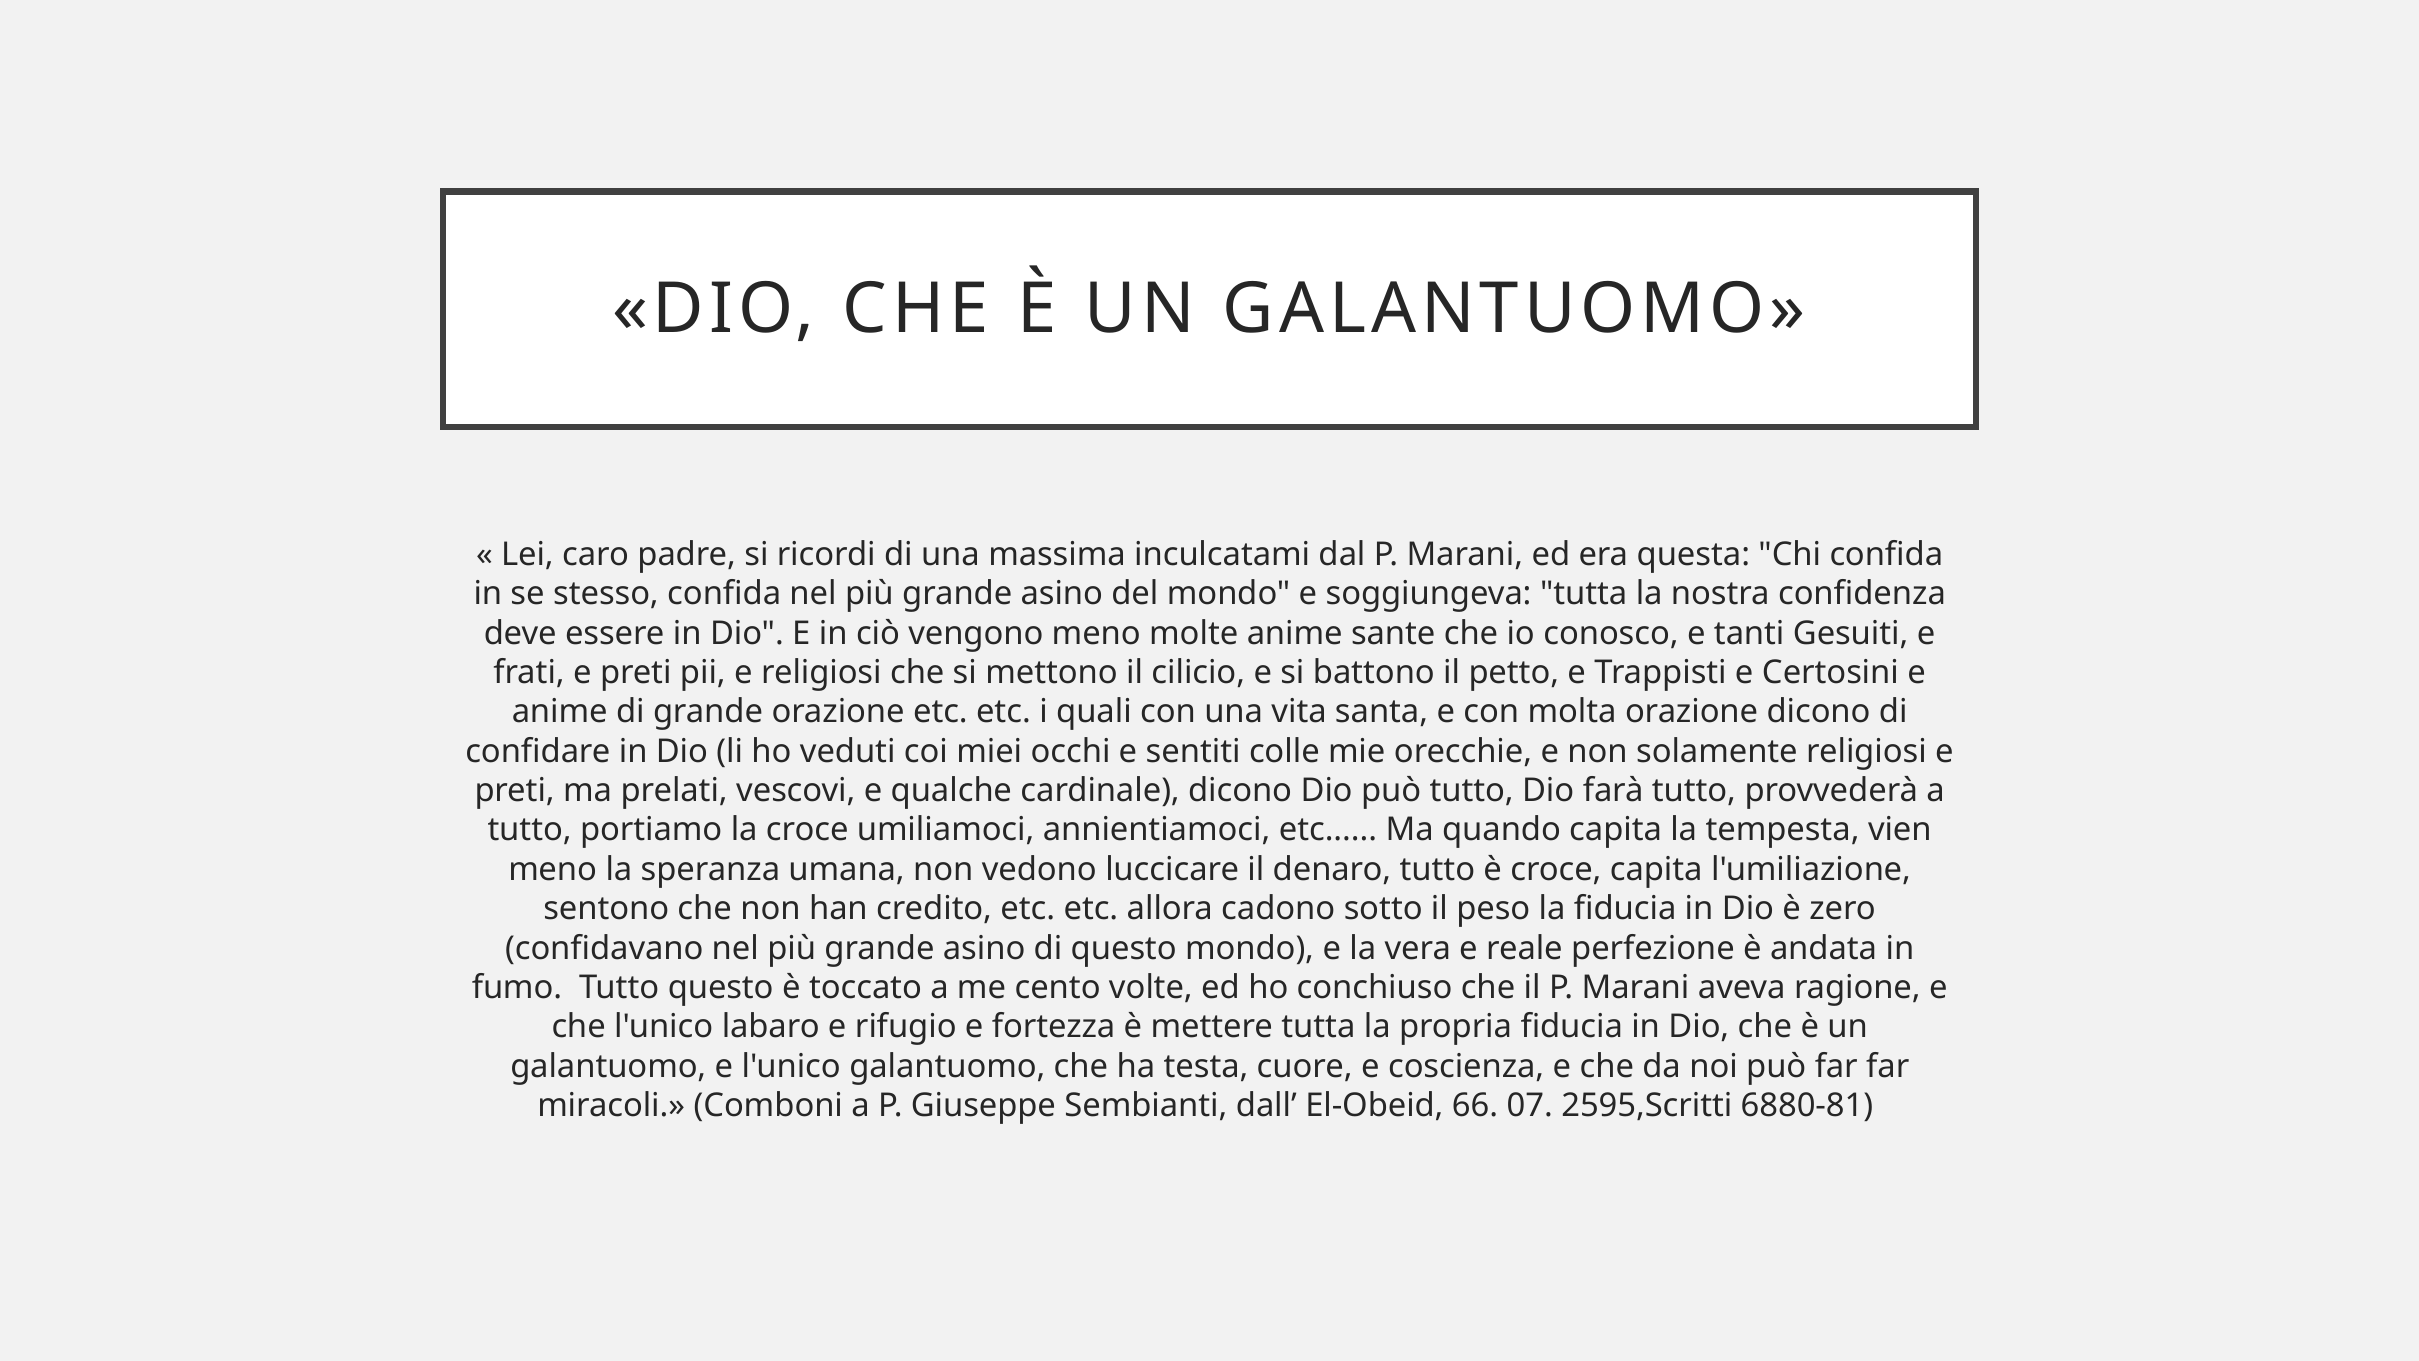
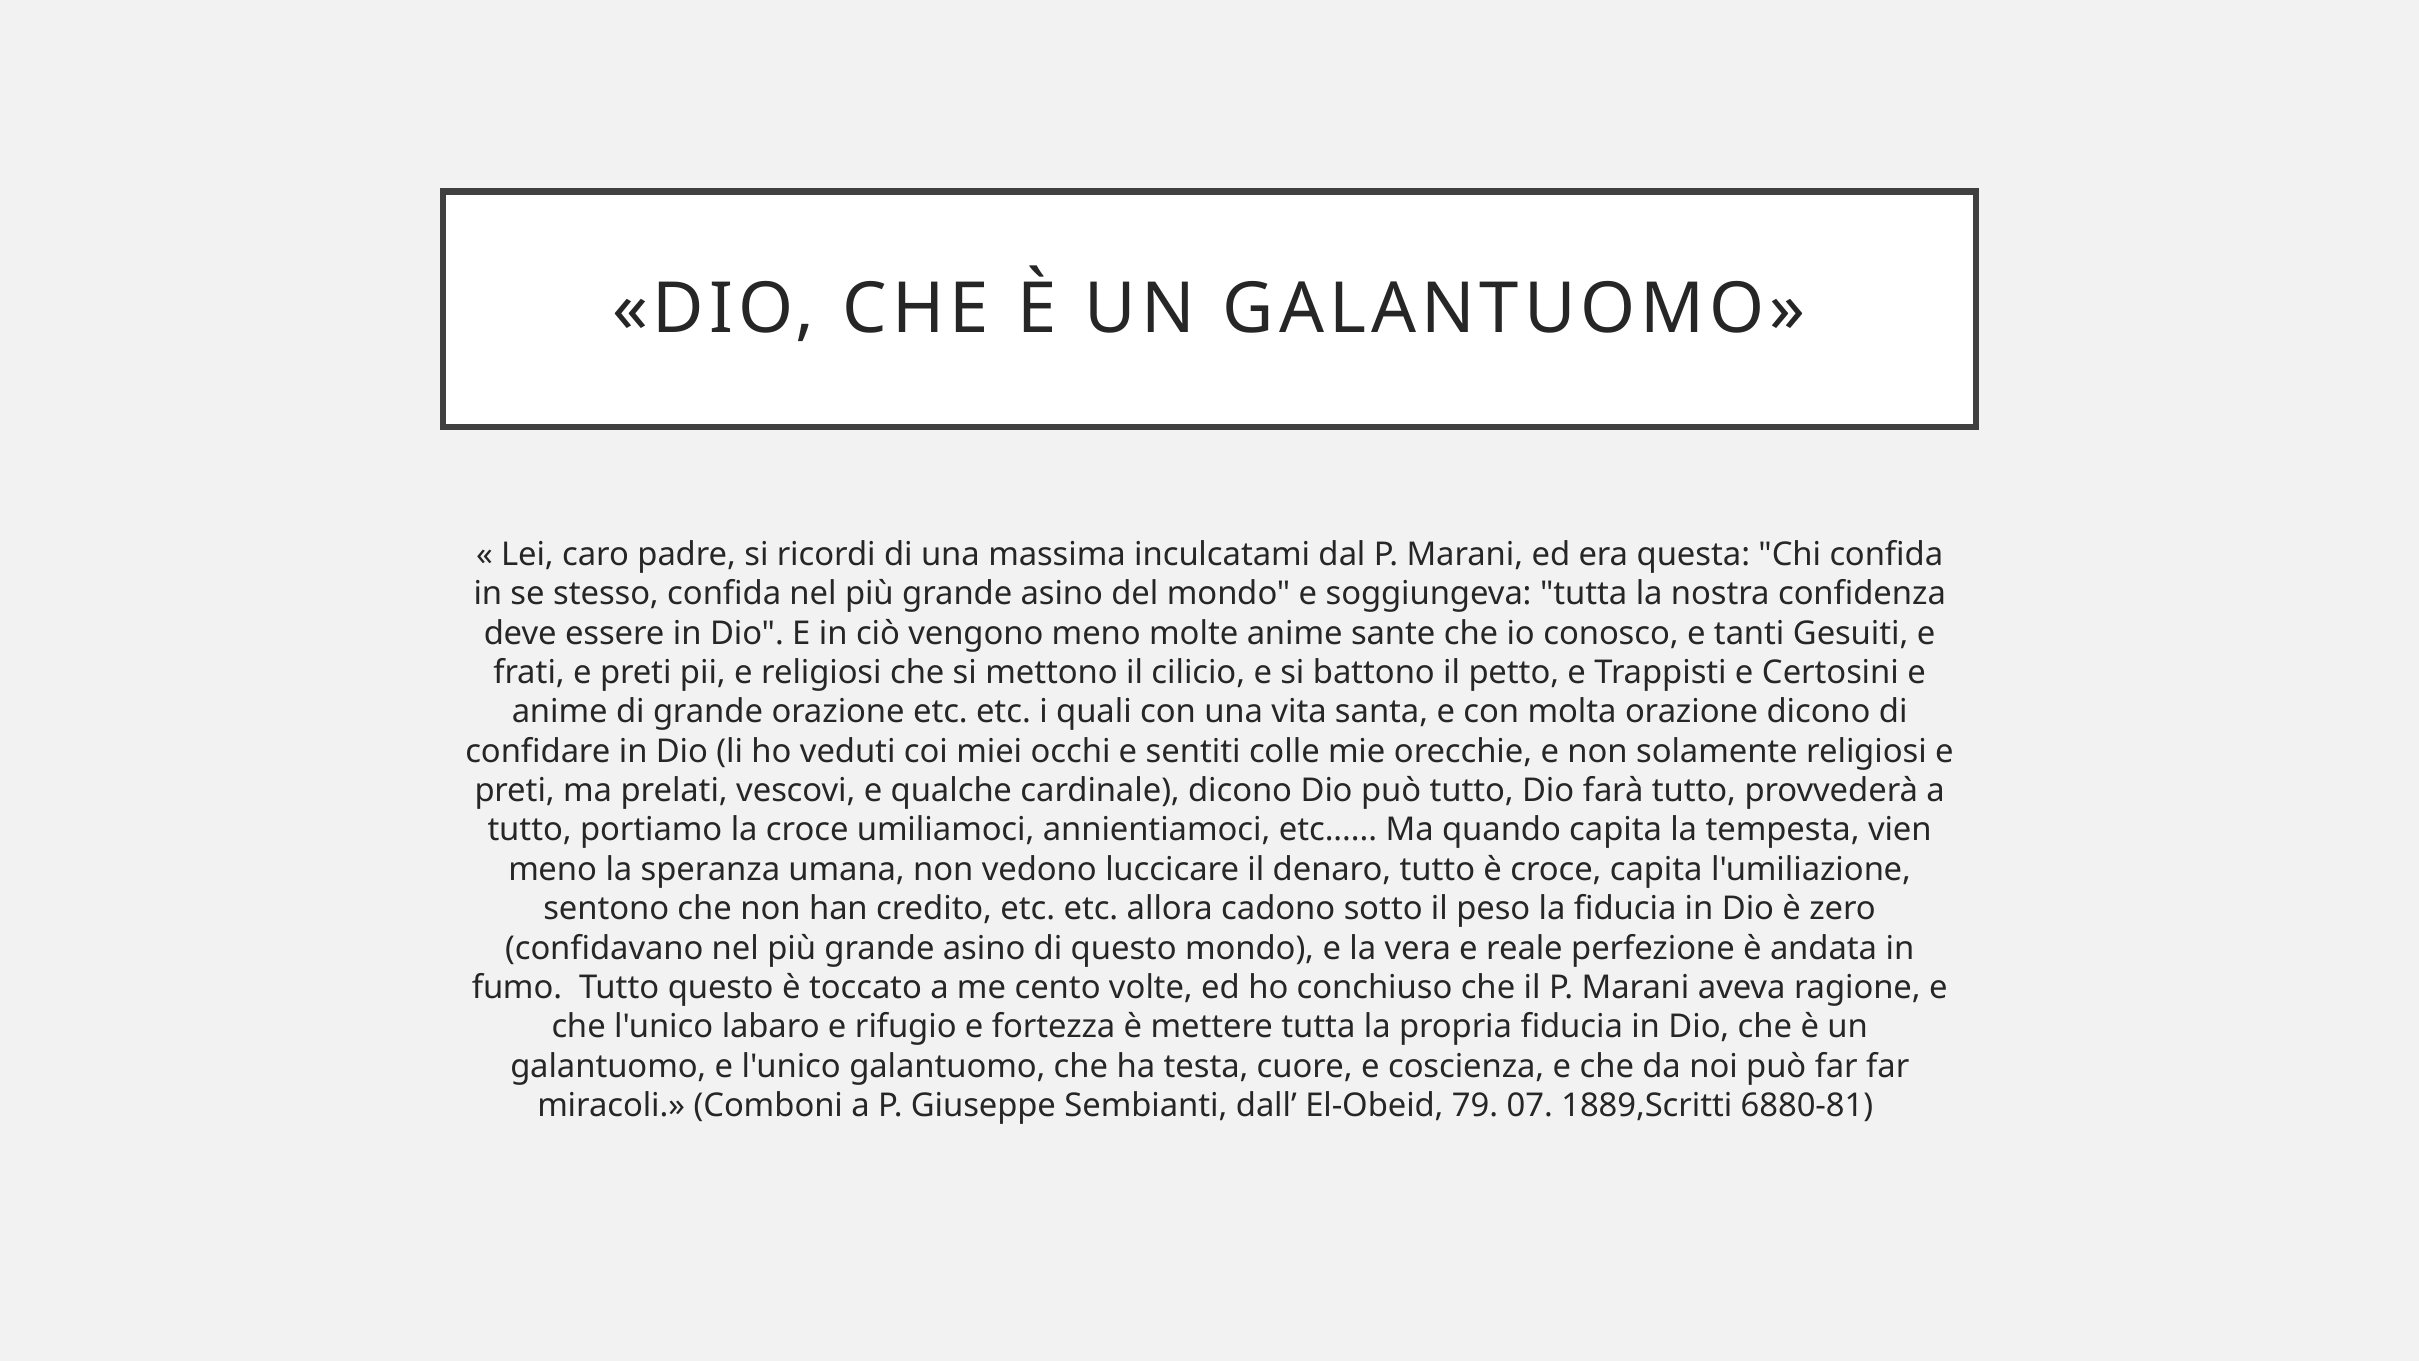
66: 66 -> 79
2595,Scritti: 2595,Scritti -> 1889,Scritti
